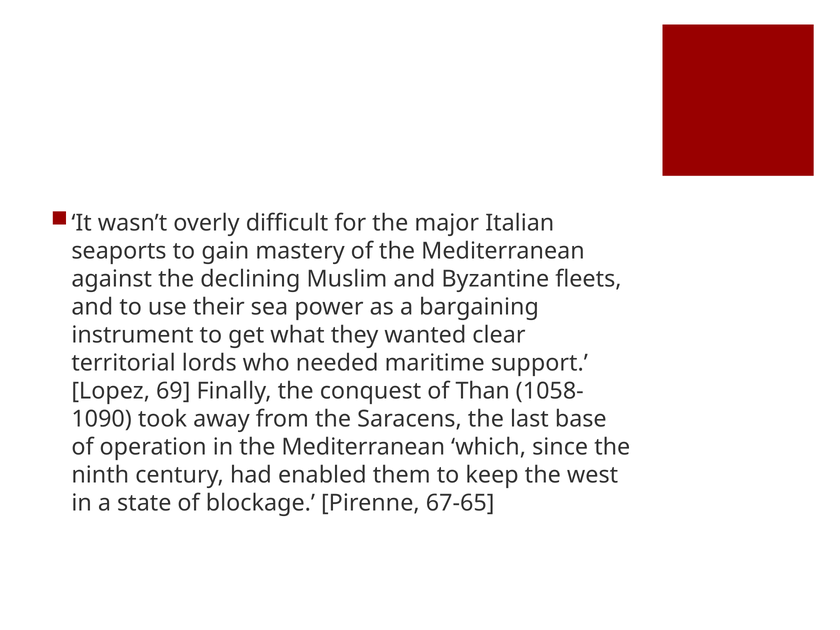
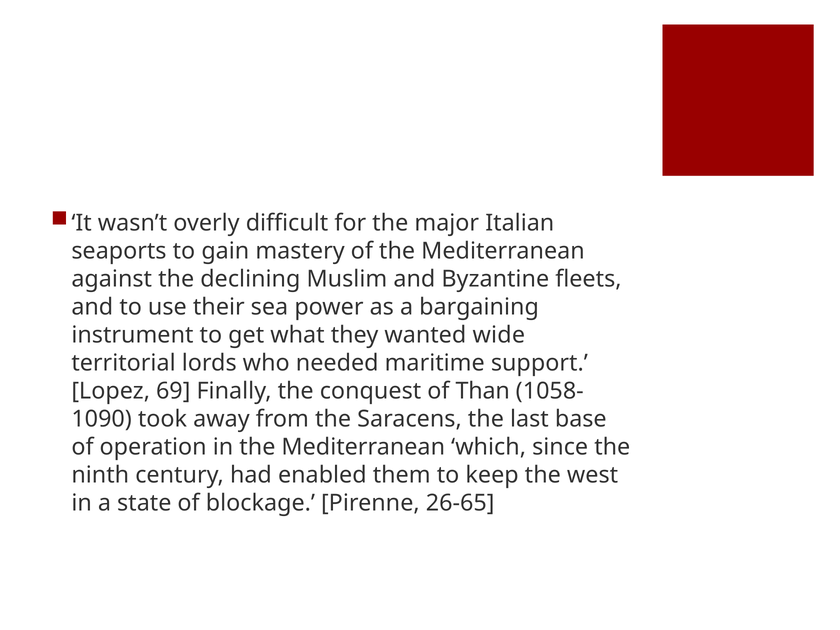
clear: clear -> wide
67-65: 67-65 -> 26-65
